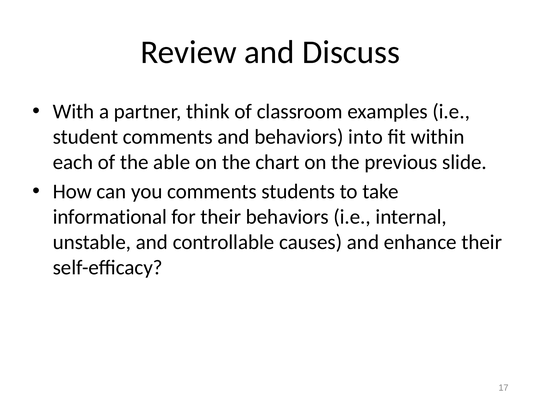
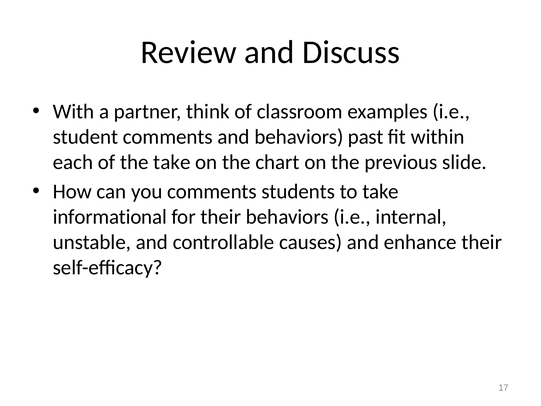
into: into -> past
the able: able -> take
